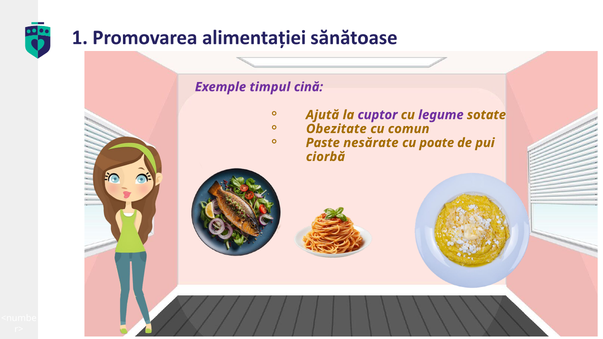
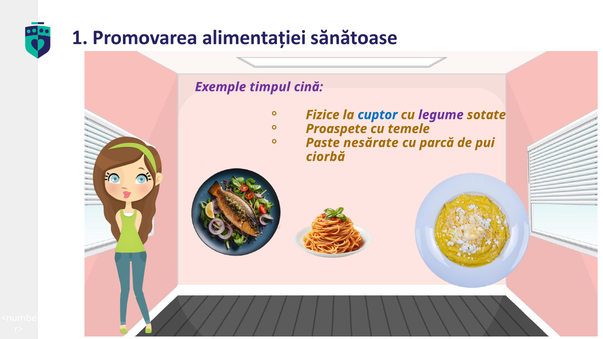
Ajută: Ajută -> Fizice
cuptor colour: purple -> blue
Obezitate: Obezitate -> Proaspete
comun: comun -> temele
poate: poate -> parcă
